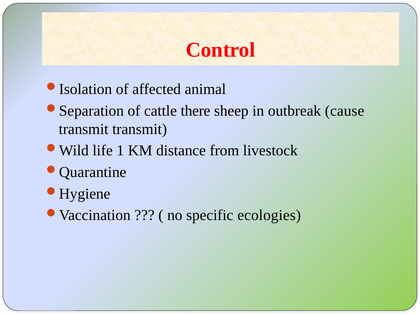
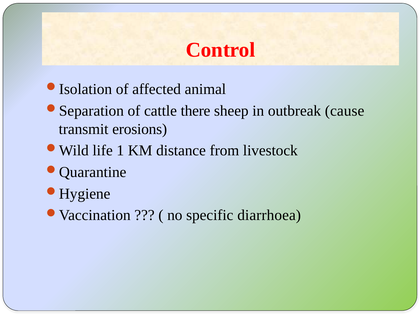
transmit transmit: transmit -> erosions
ecologies: ecologies -> diarrhoea
